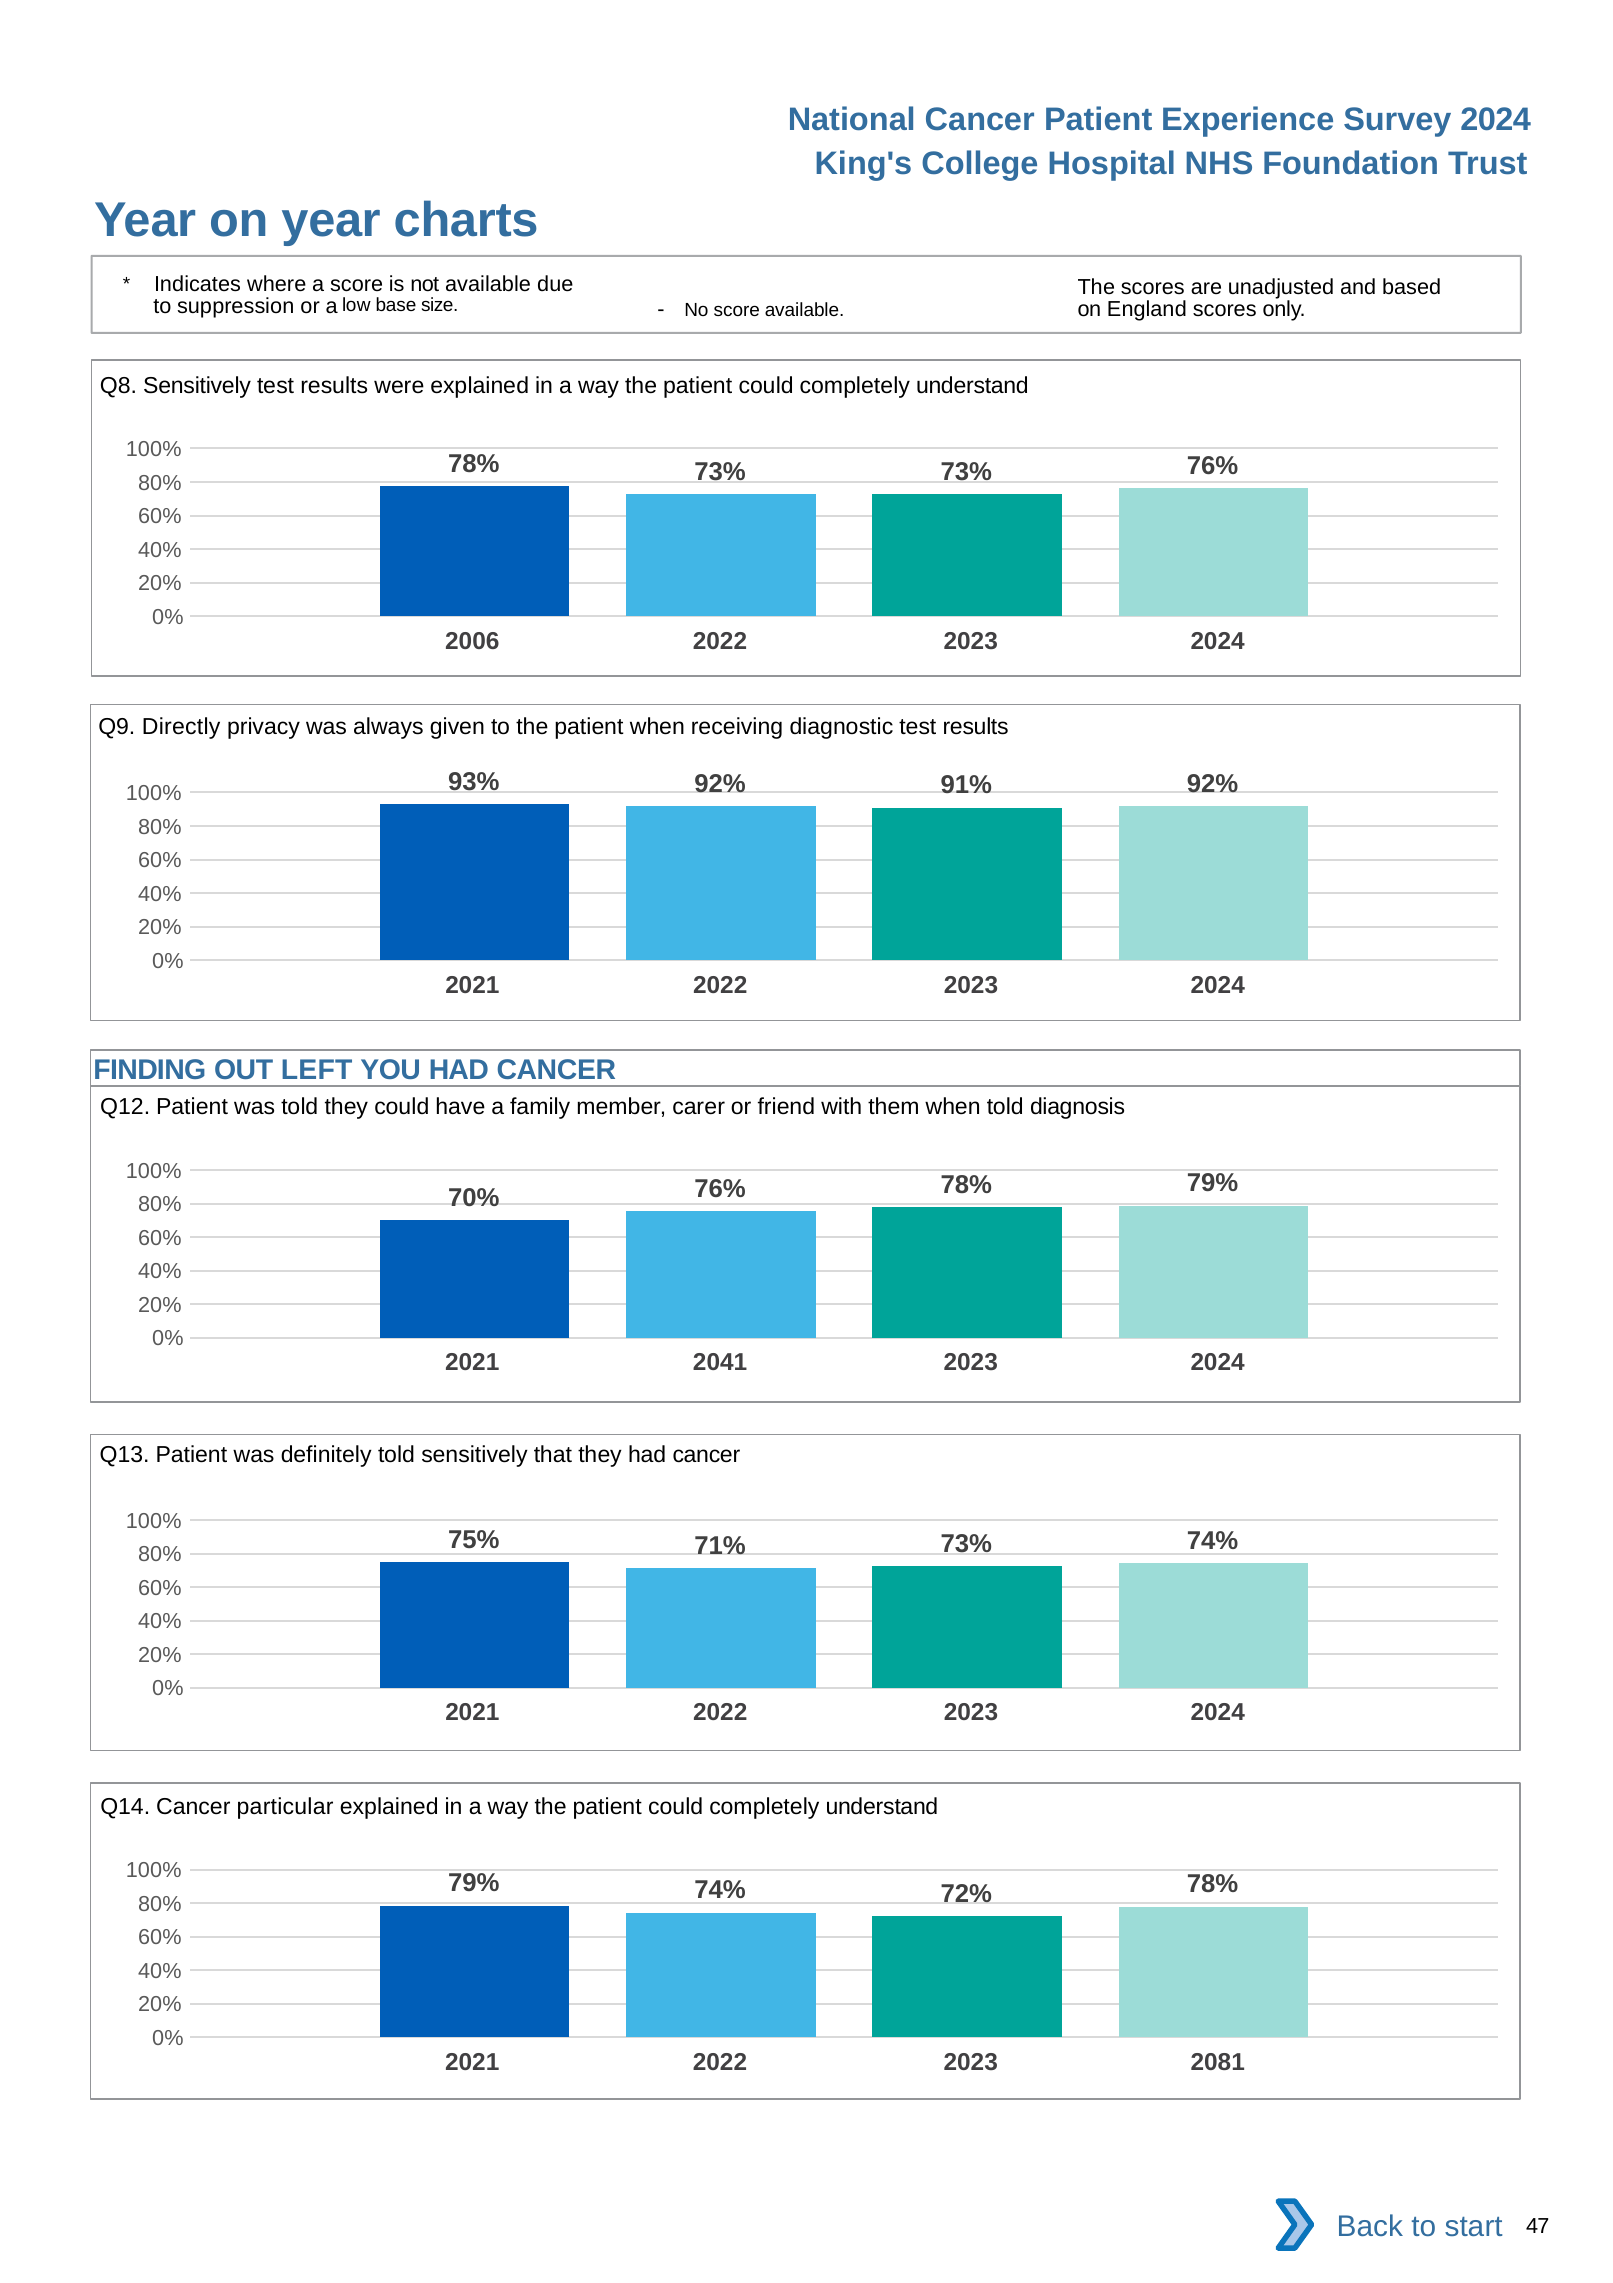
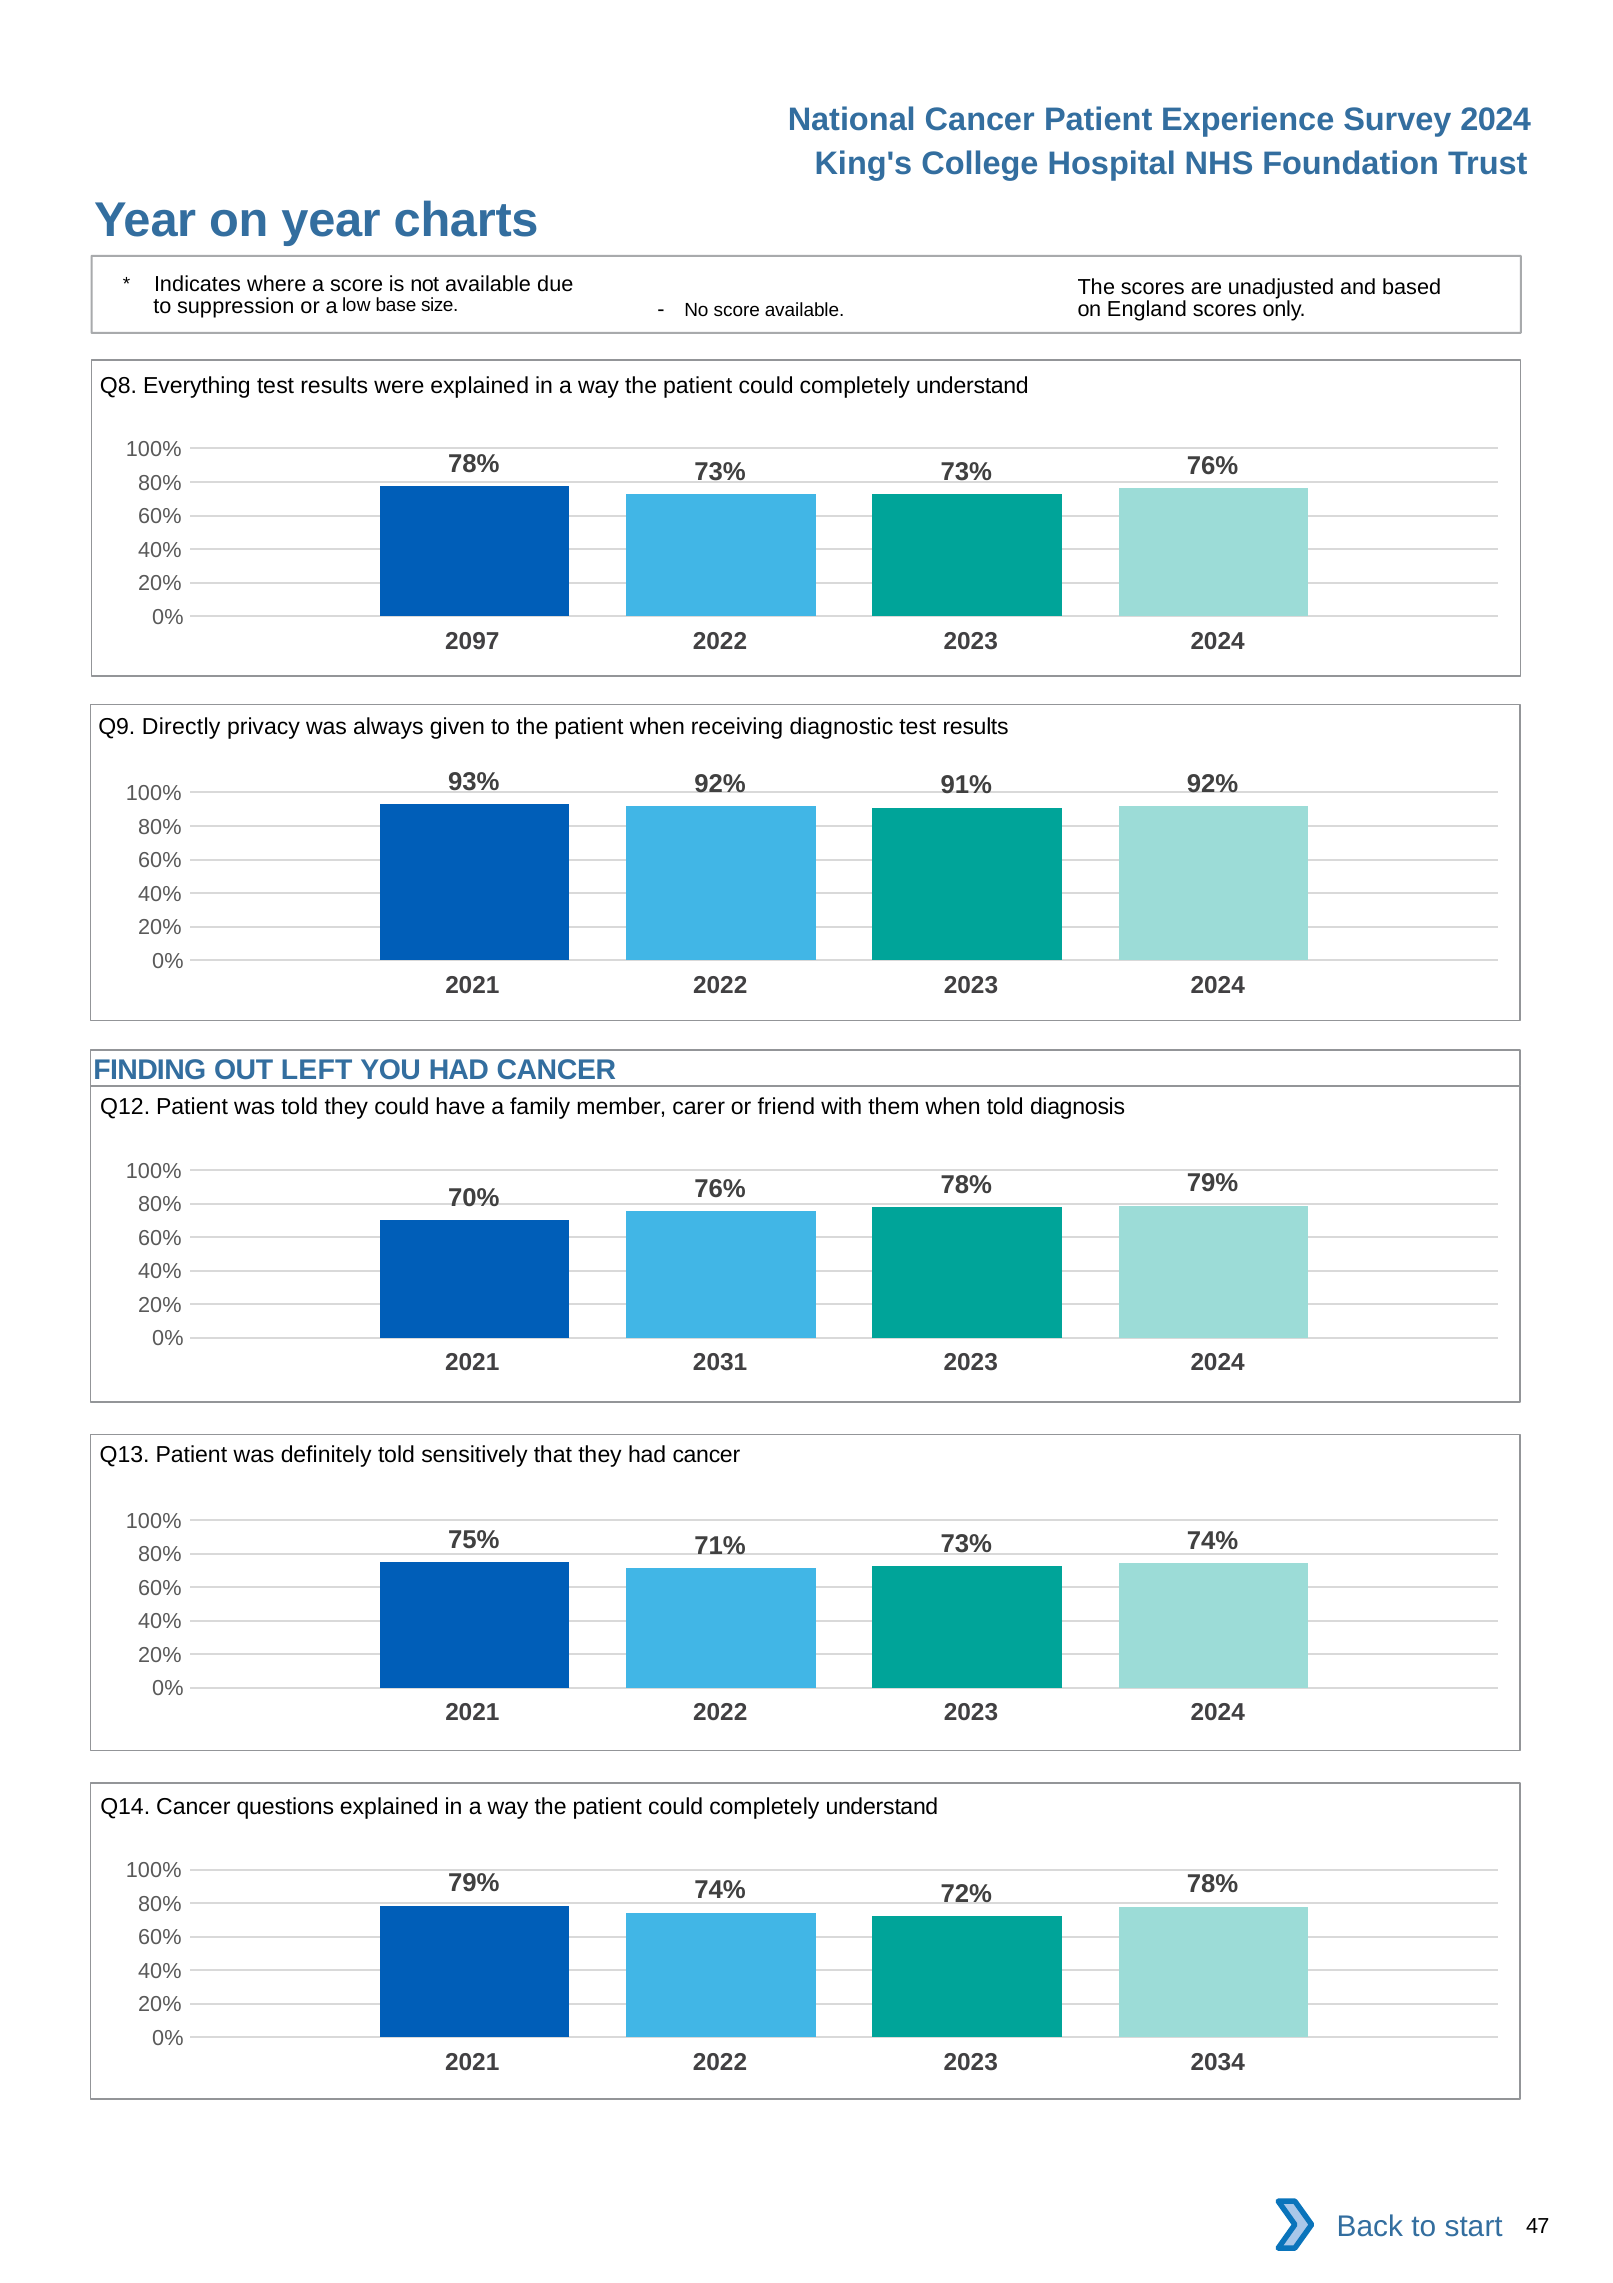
Q8 Sensitively: Sensitively -> Everything
2006: 2006 -> 2097
2041: 2041 -> 2031
particular: particular -> questions
2081: 2081 -> 2034
